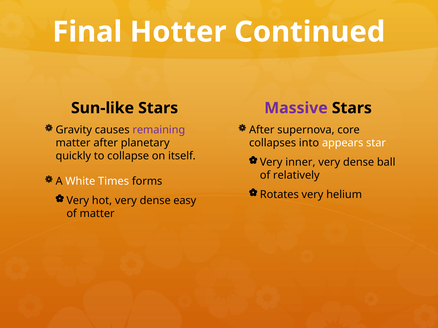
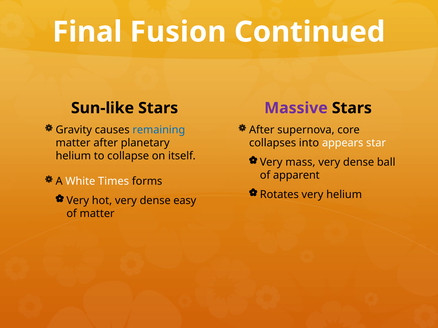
Hotter: Hotter -> Fusion
remaining colour: purple -> blue
quickly at (73, 156): quickly -> helium
inner: inner -> mass
relatively: relatively -> apparent
